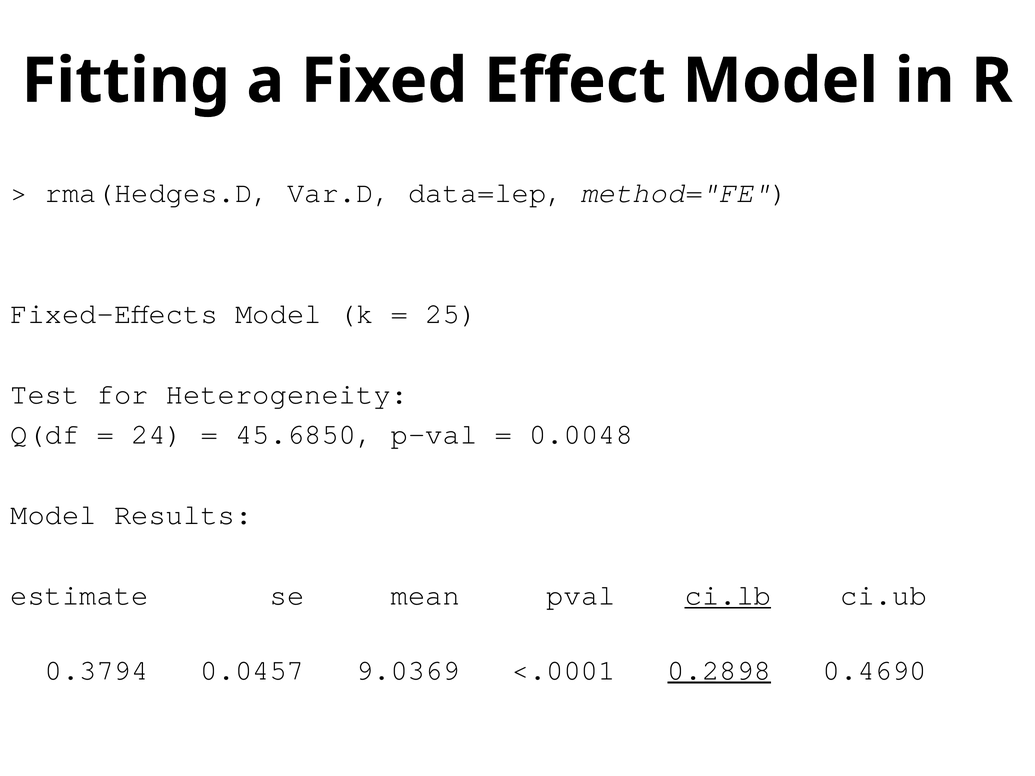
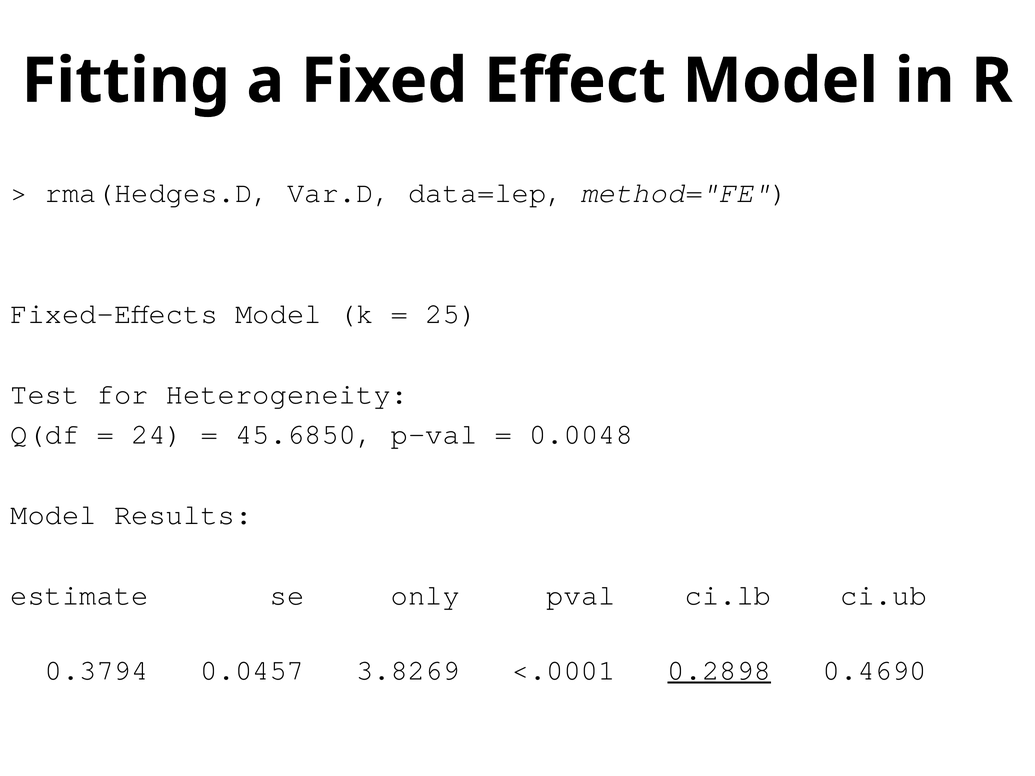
mean: mean -> only
ci.lb underline: present -> none
9.0369: 9.0369 -> 3.8269
